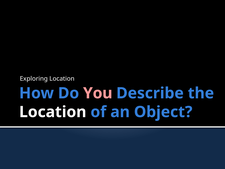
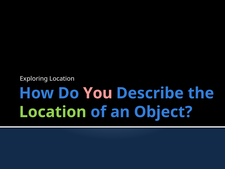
Location at (53, 112) colour: white -> light green
